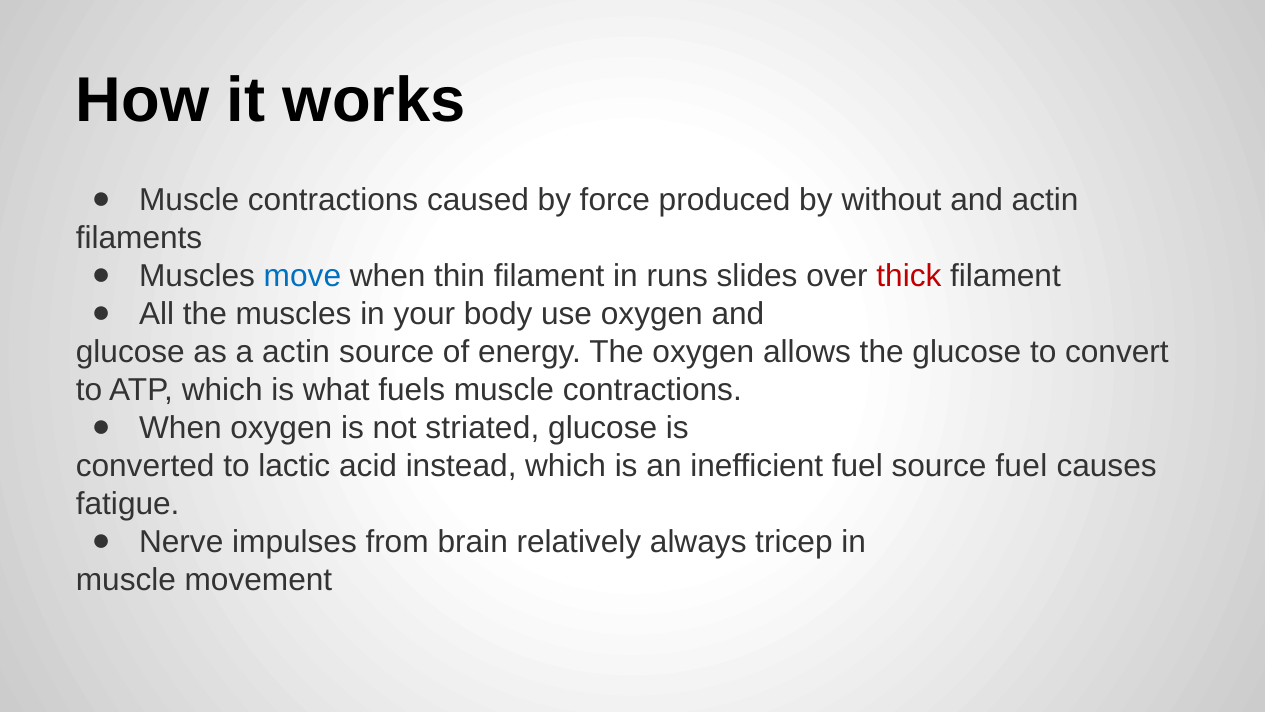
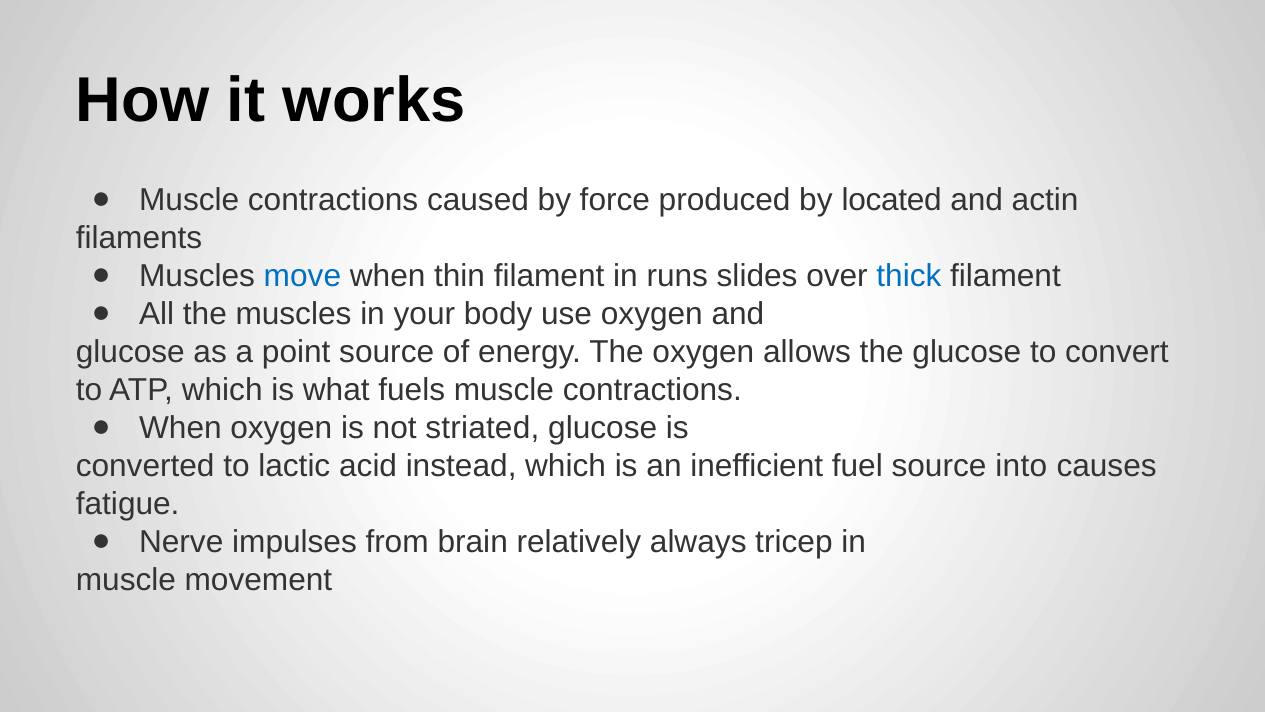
without: without -> located
thick colour: red -> blue
a actin: actin -> point
source fuel: fuel -> into
